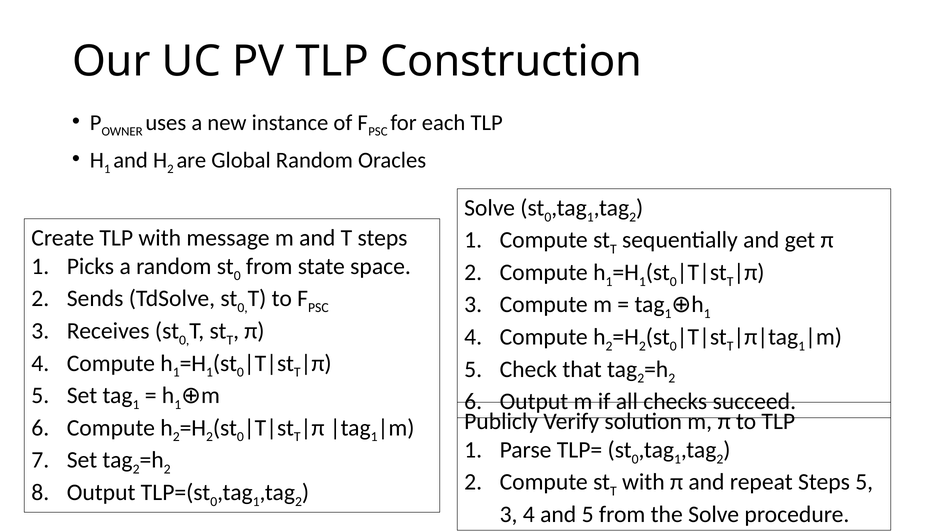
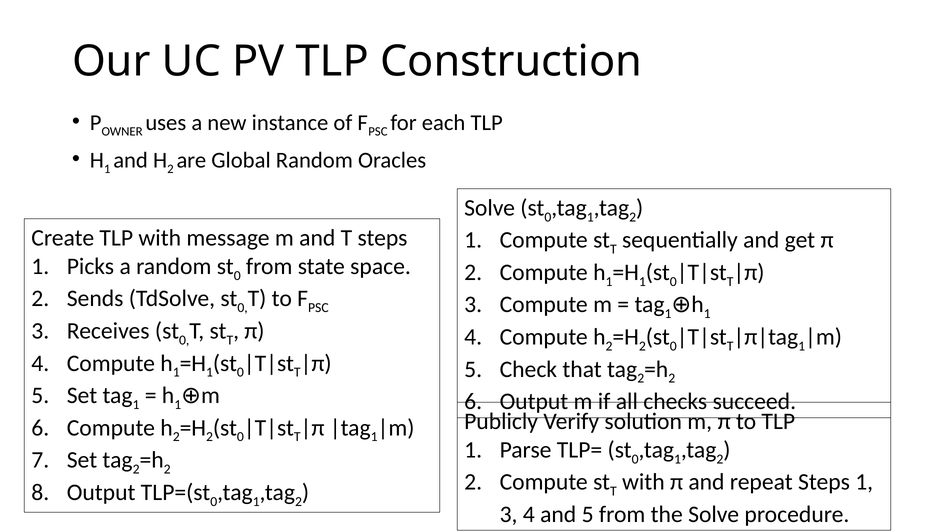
repeat Steps 5: 5 -> 1
